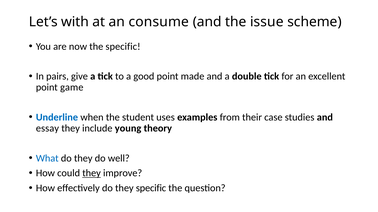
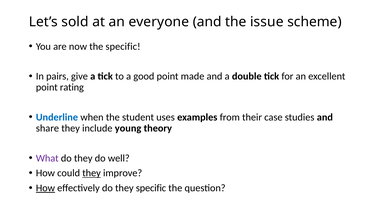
with: with -> sold
consume: consume -> everyone
game: game -> rating
essay: essay -> share
What colour: blue -> purple
How at (45, 189) underline: none -> present
